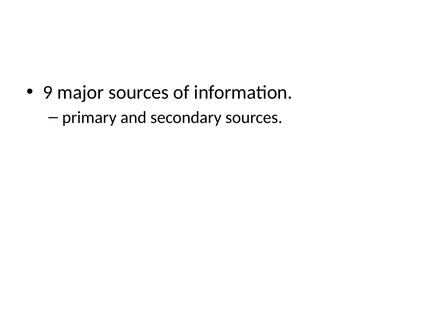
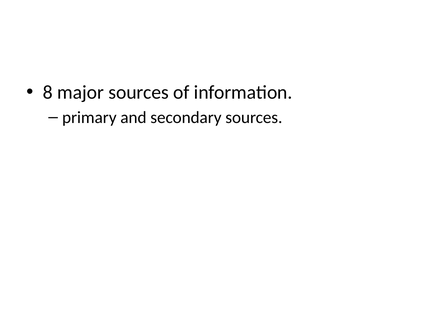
9: 9 -> 8
